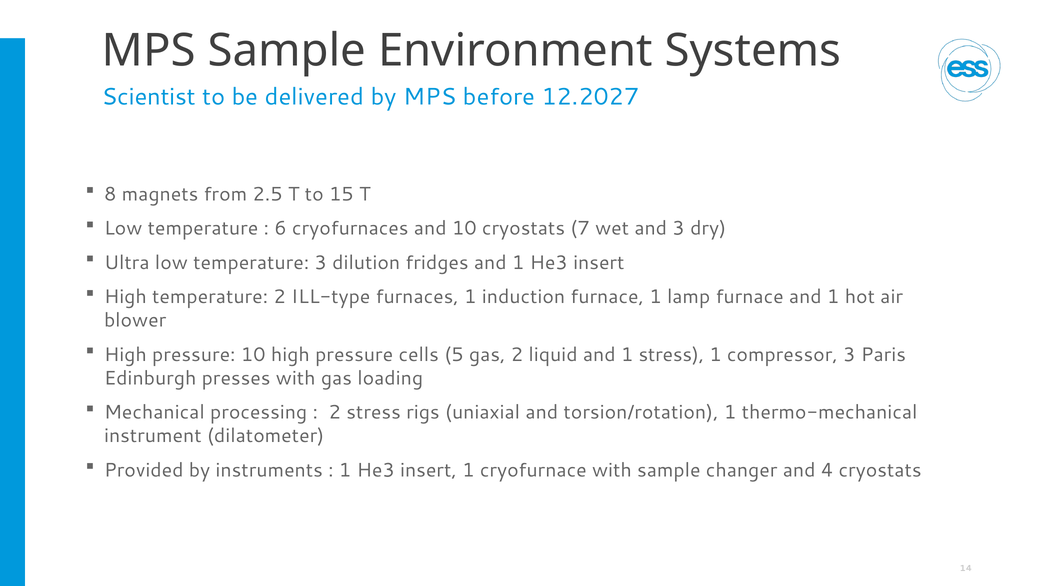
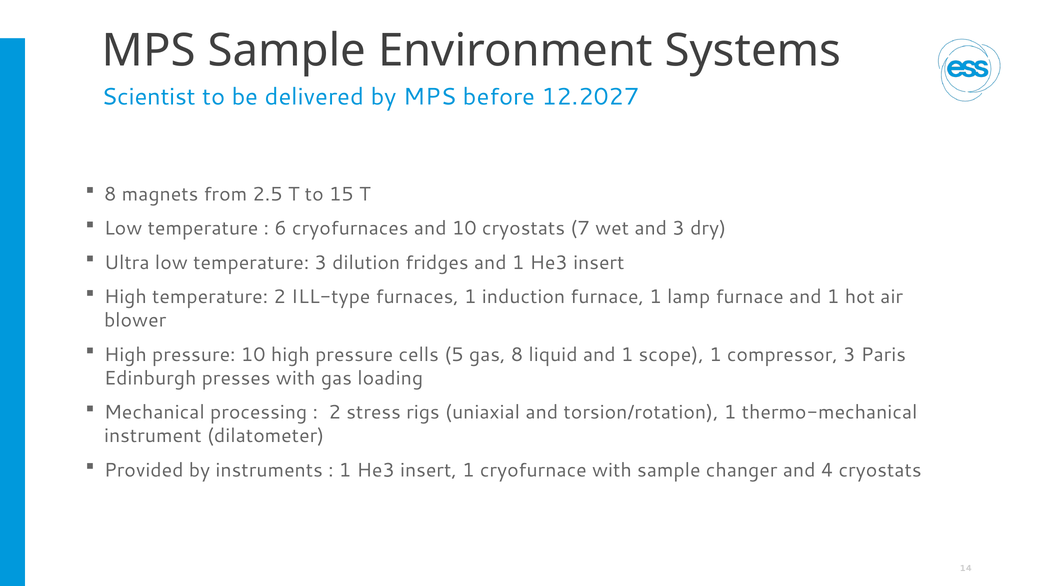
gas 2: 2 -> 8
1 stress: stress -> scope
